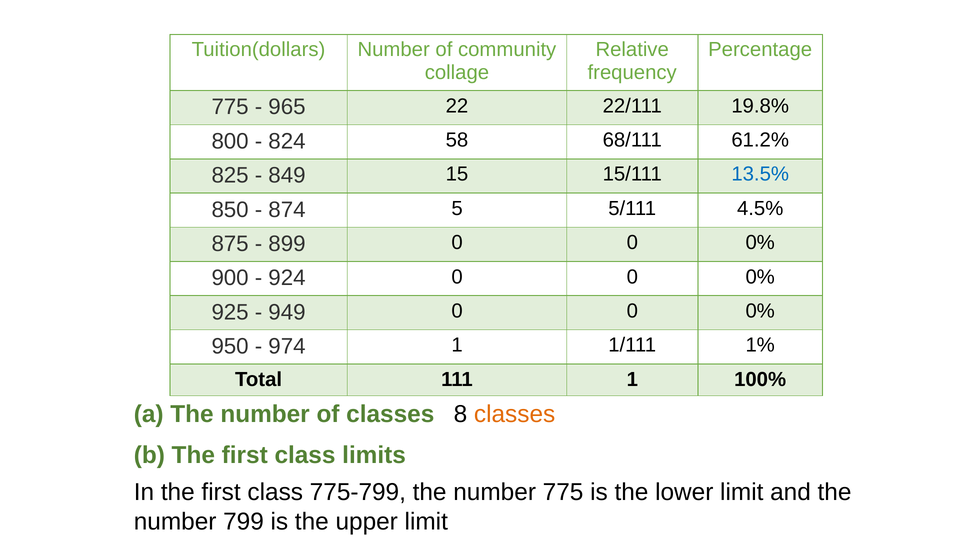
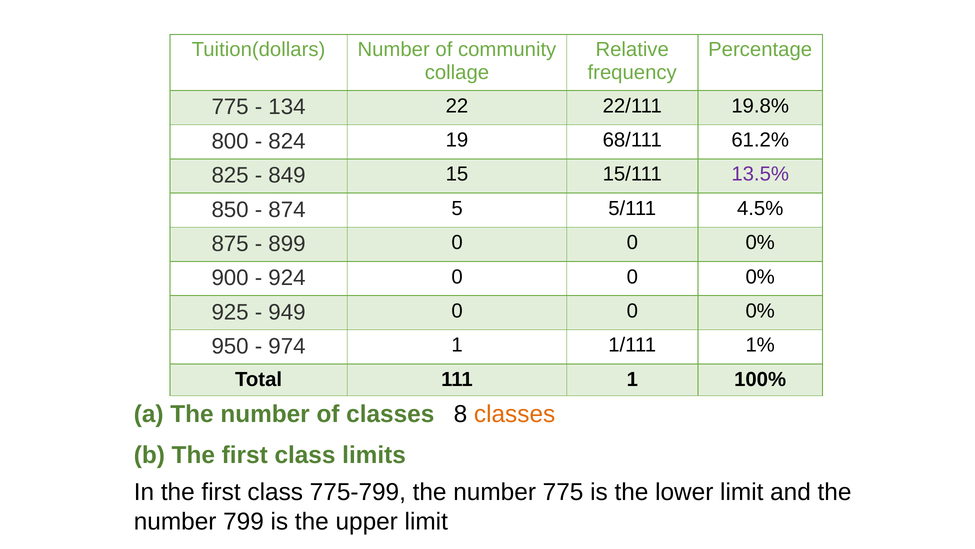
965: 965 -> 134
58: 58 -> 19
13.5% colour: blue -> purple
